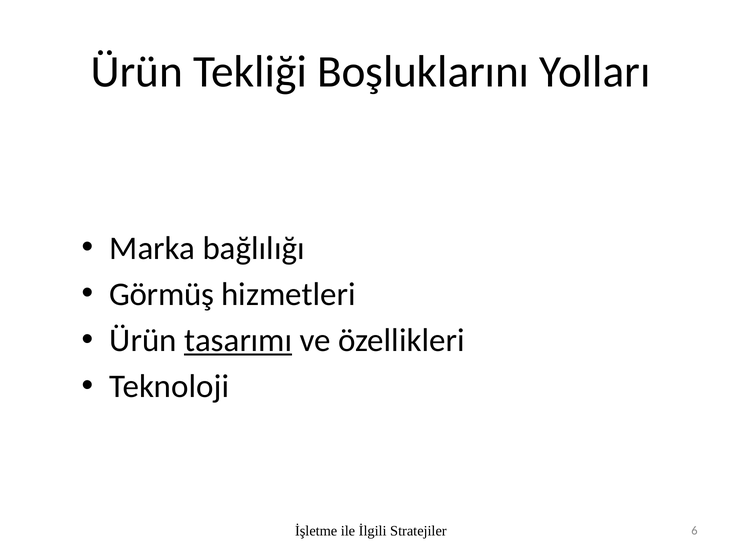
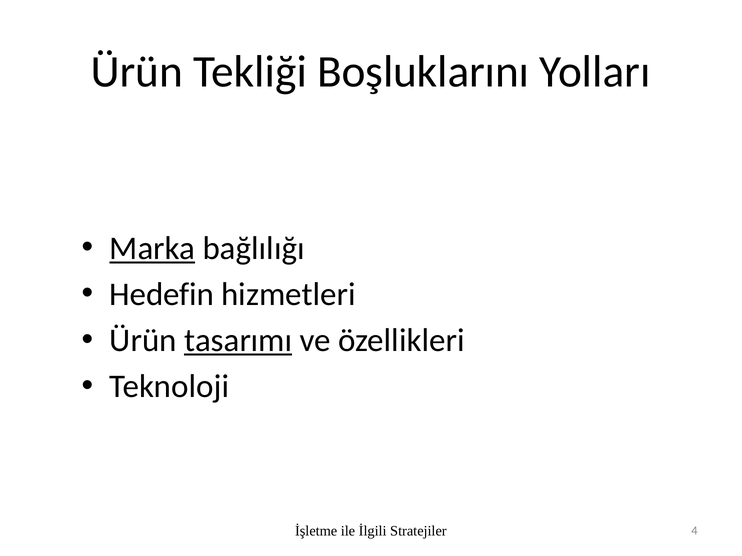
Marka underline: none -> present
Görmüş: Görmüş -> Hedefin
6: 6 -> 4
